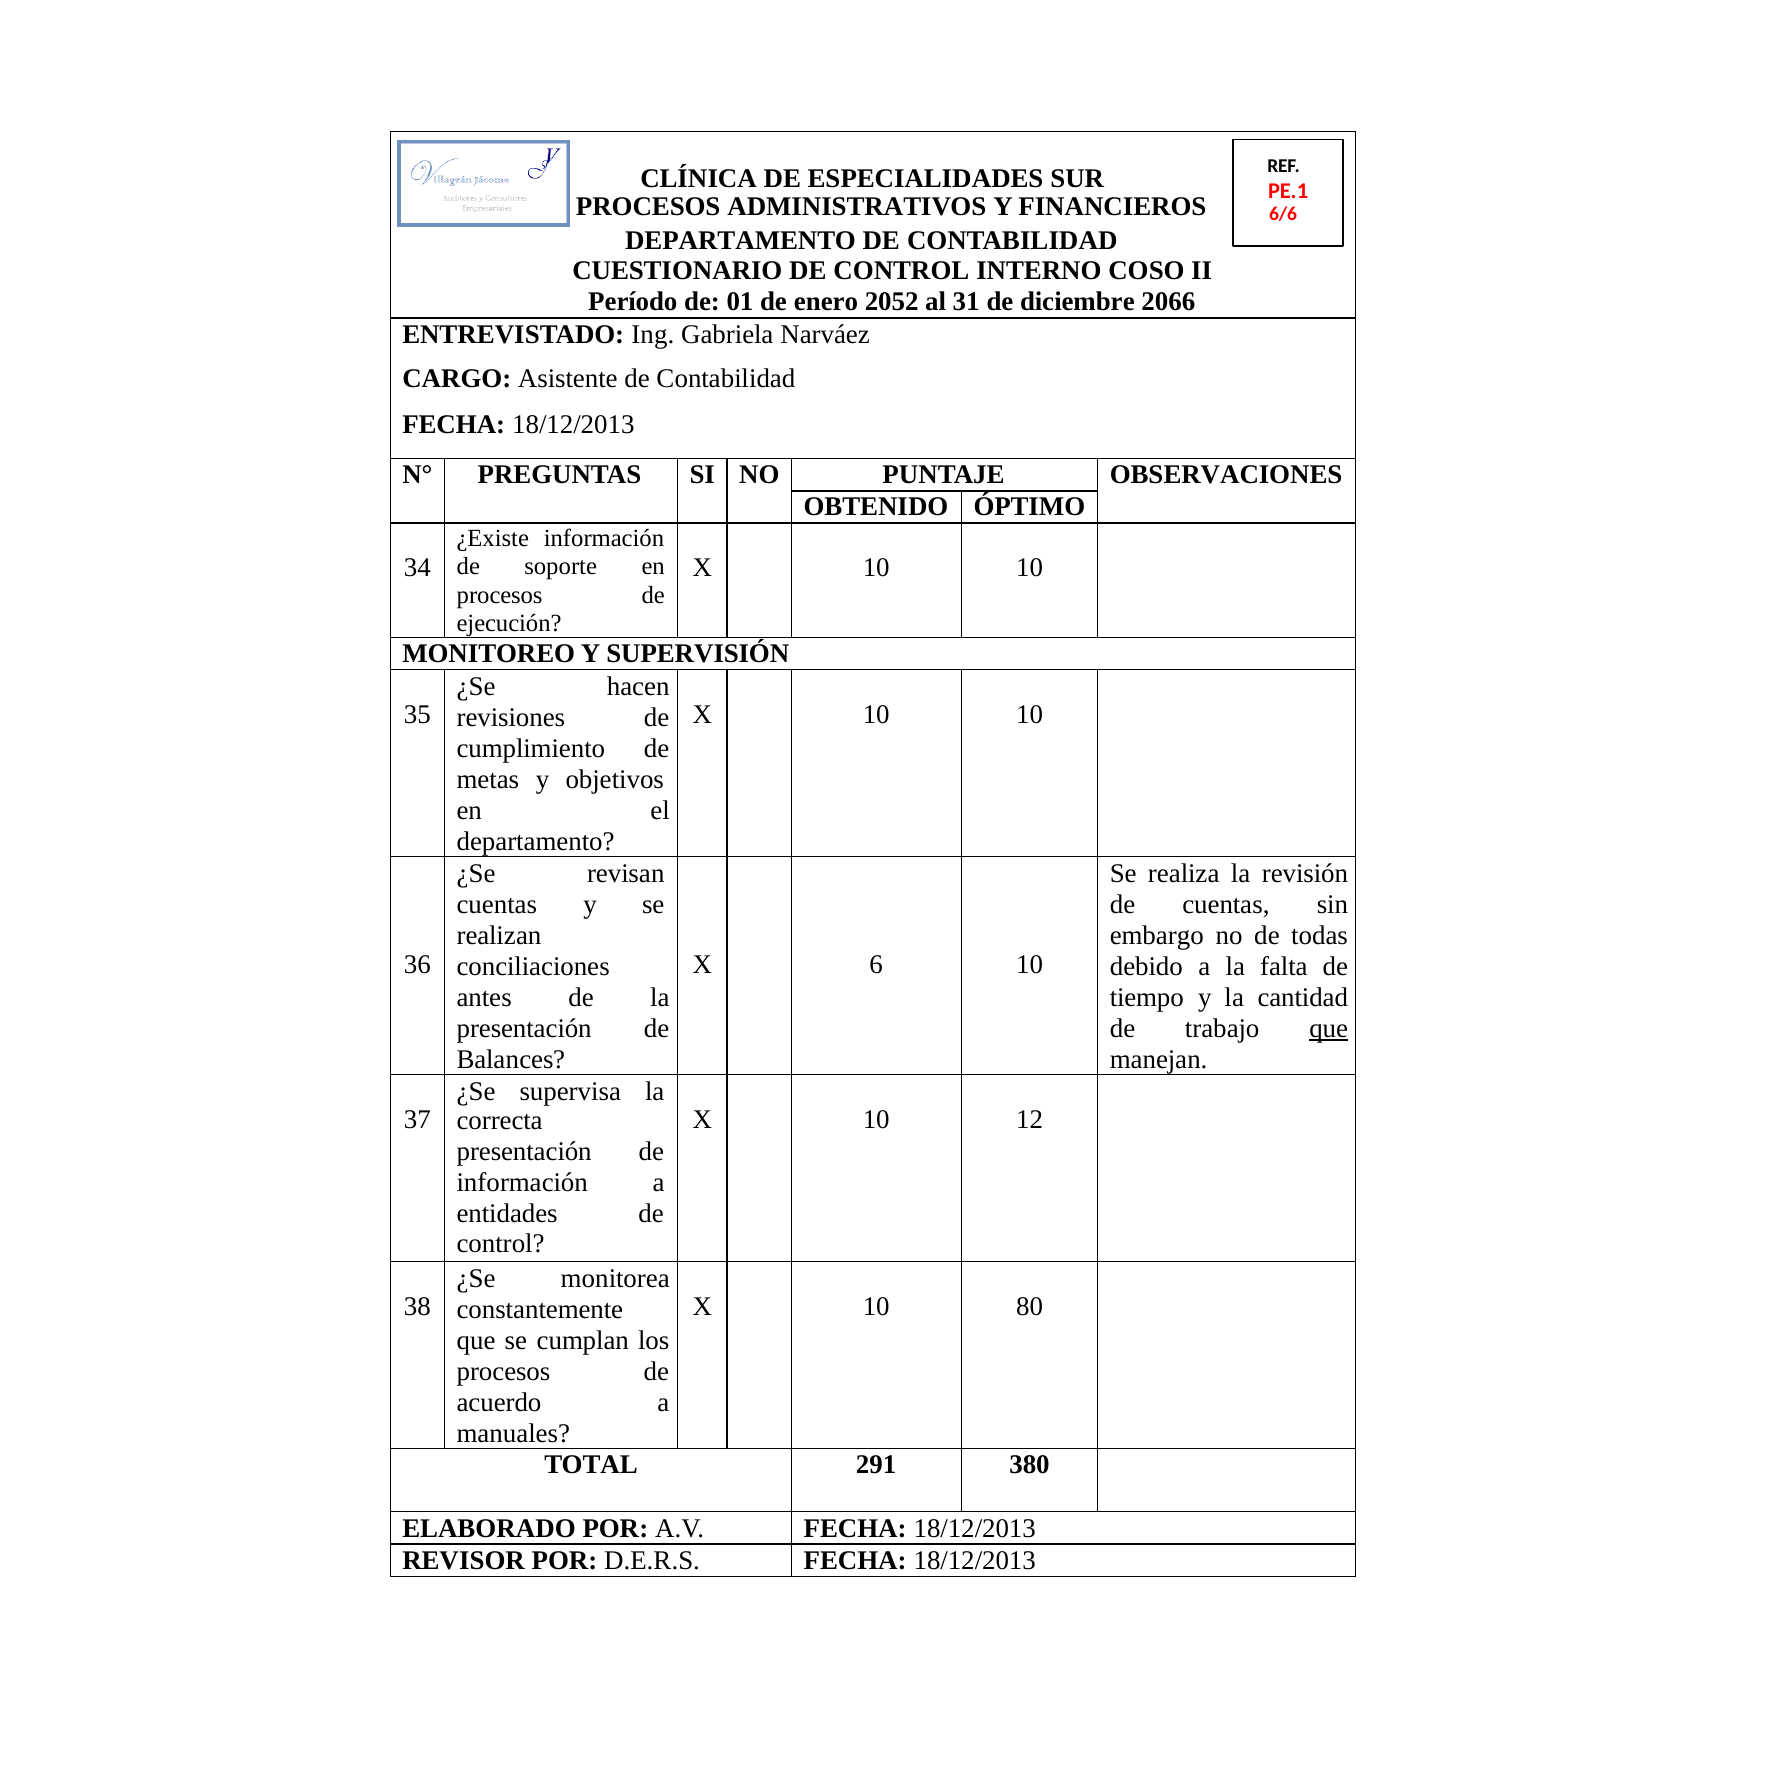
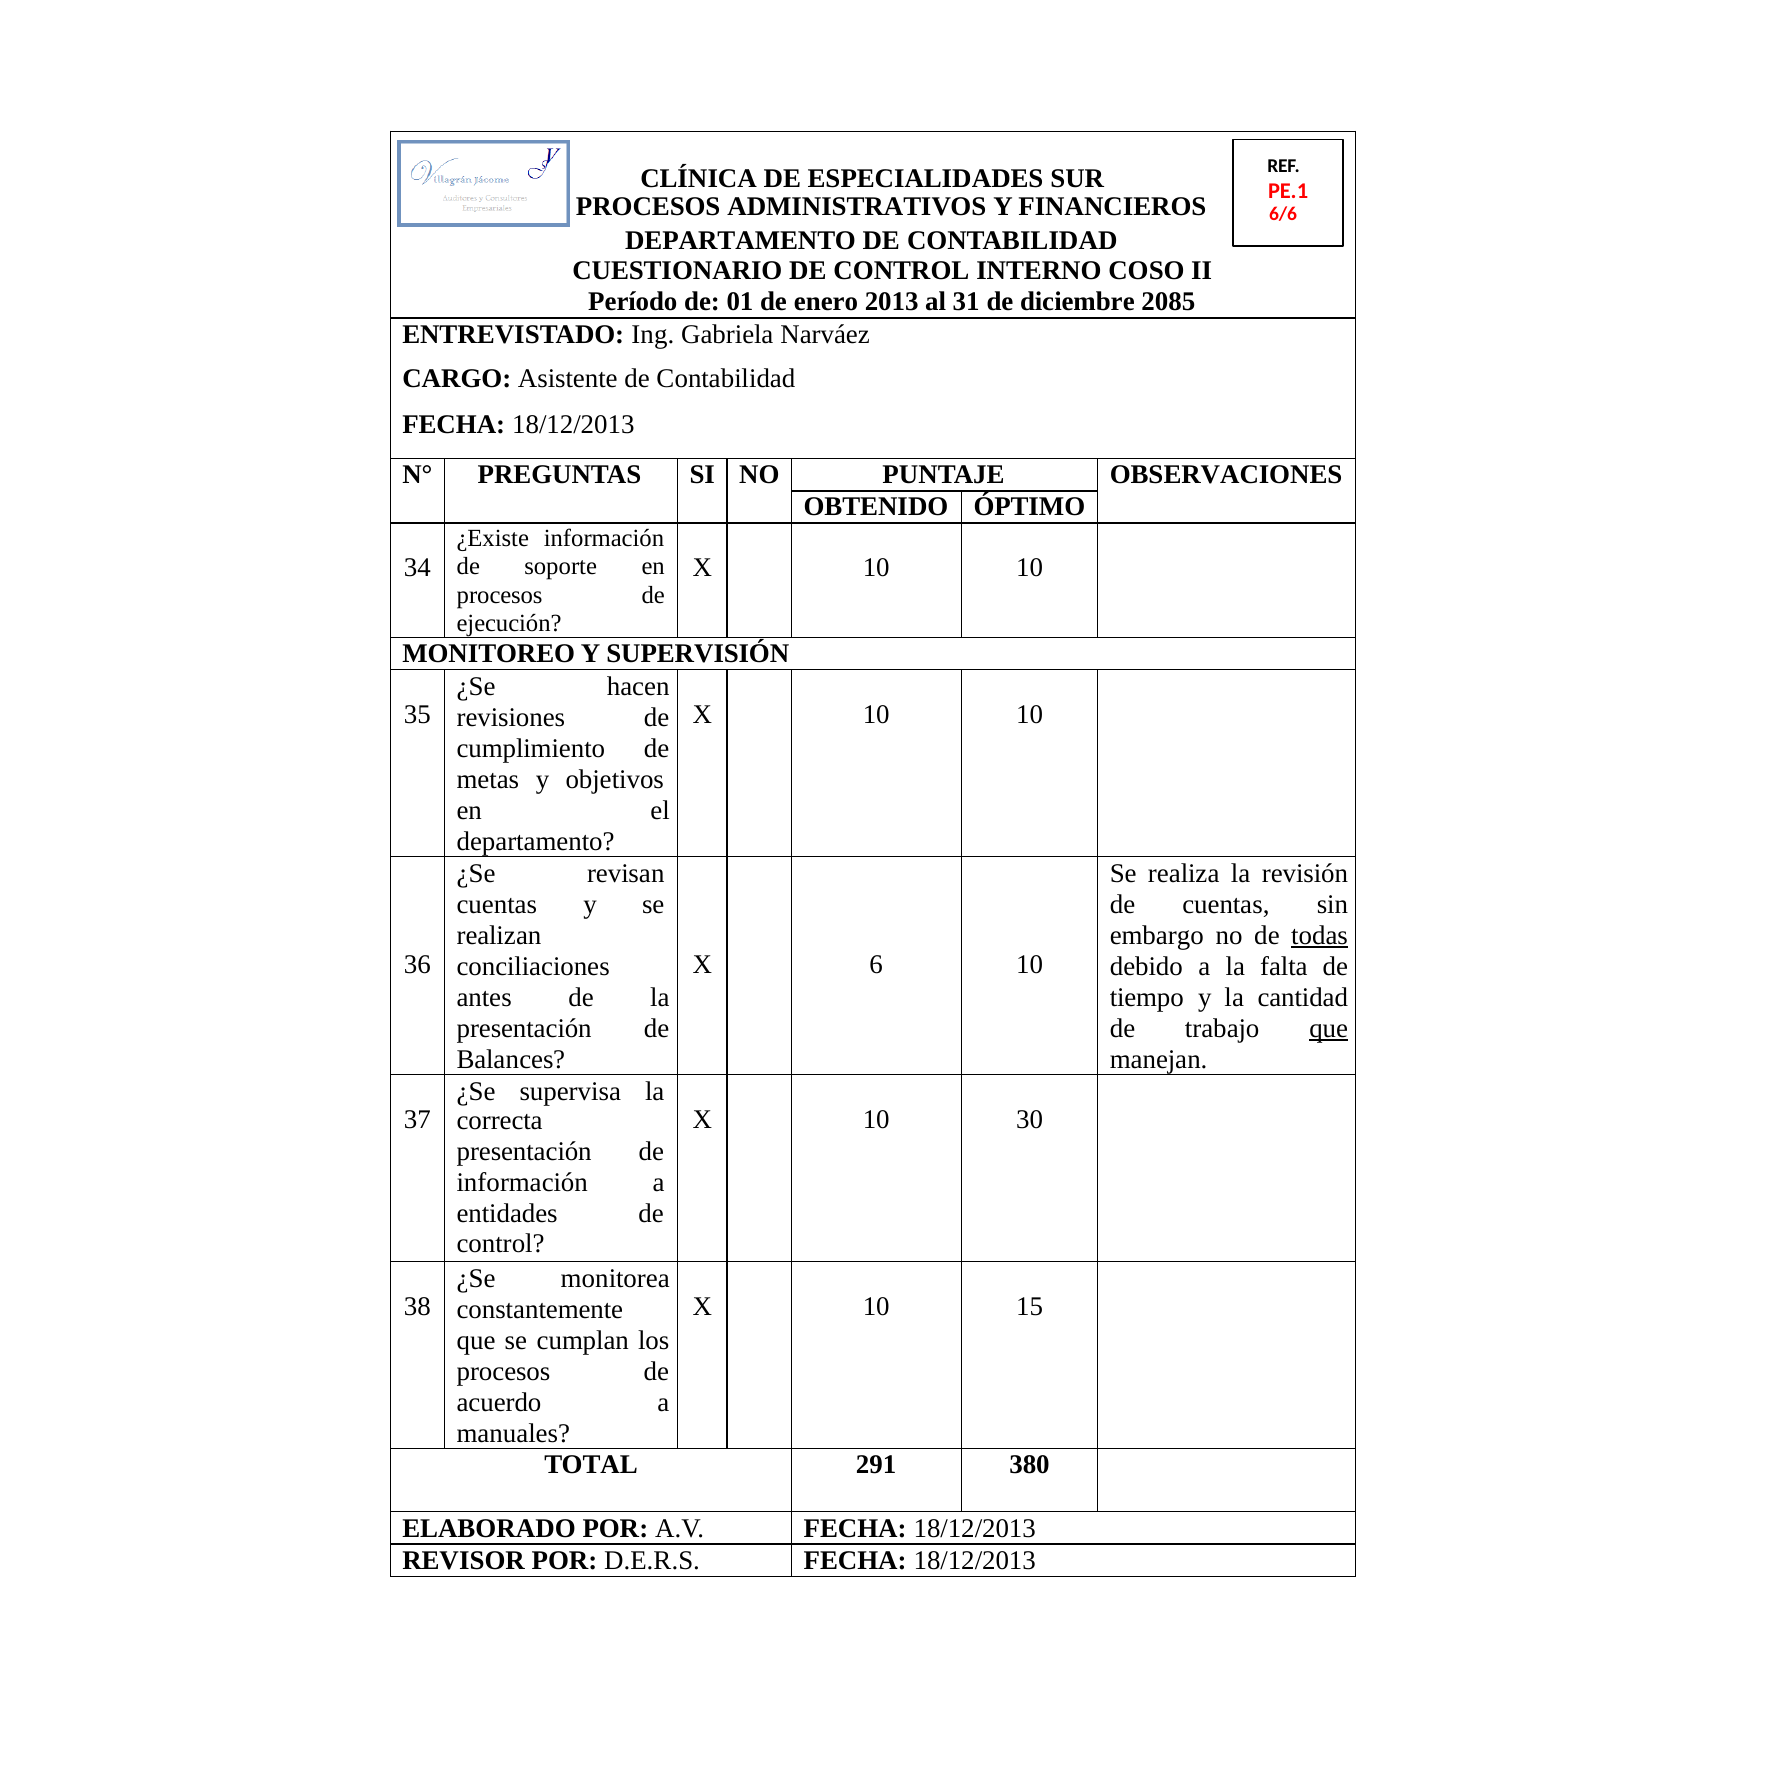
2052: 2052 -> 2013
2066: 2066 -> 2085
todas underline: none -> present
12: 12 -> 30
80: 80 -> 15
